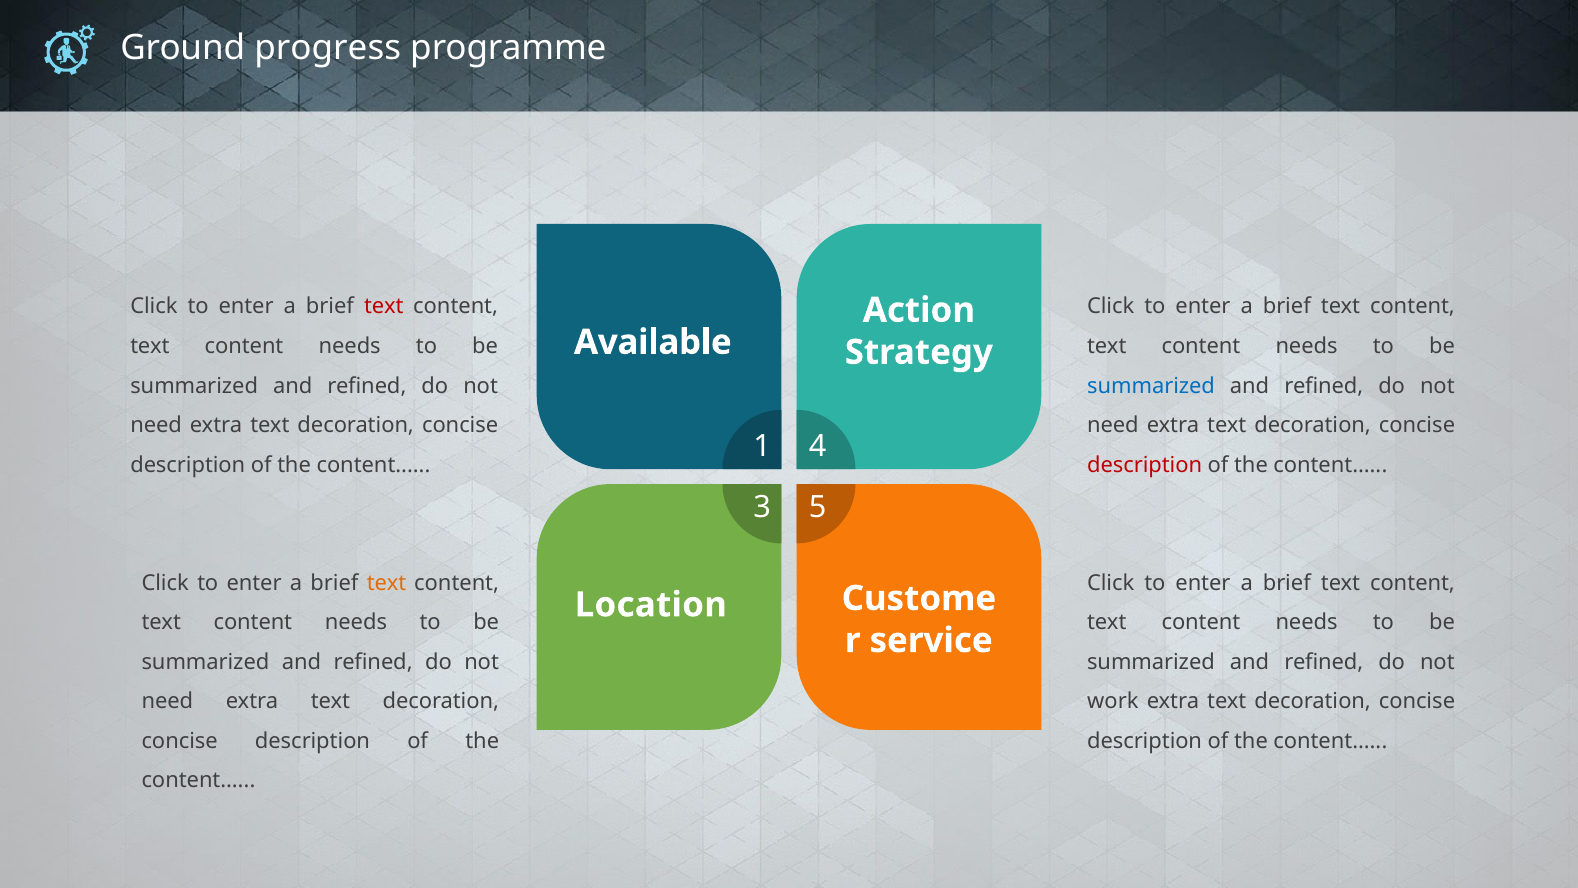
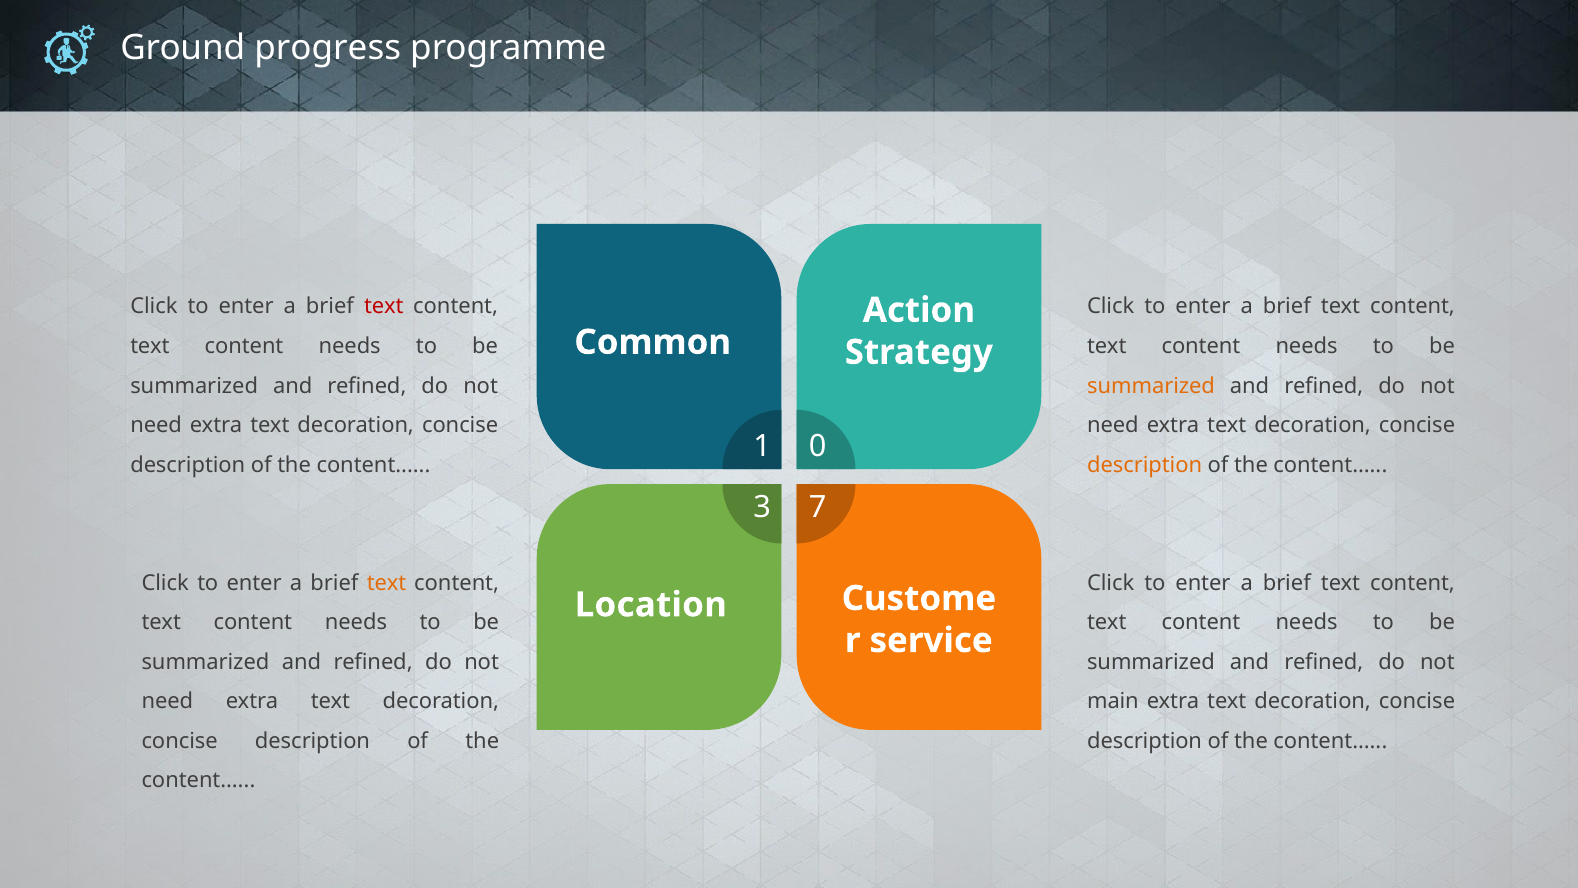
Available: Available -> Common
summarized at (1151, 386) colour: blue -> orange
4: 4 -> 0
description at (1145, 465) colour: red -> orange
5: 5 -> 7
work: work -> main
